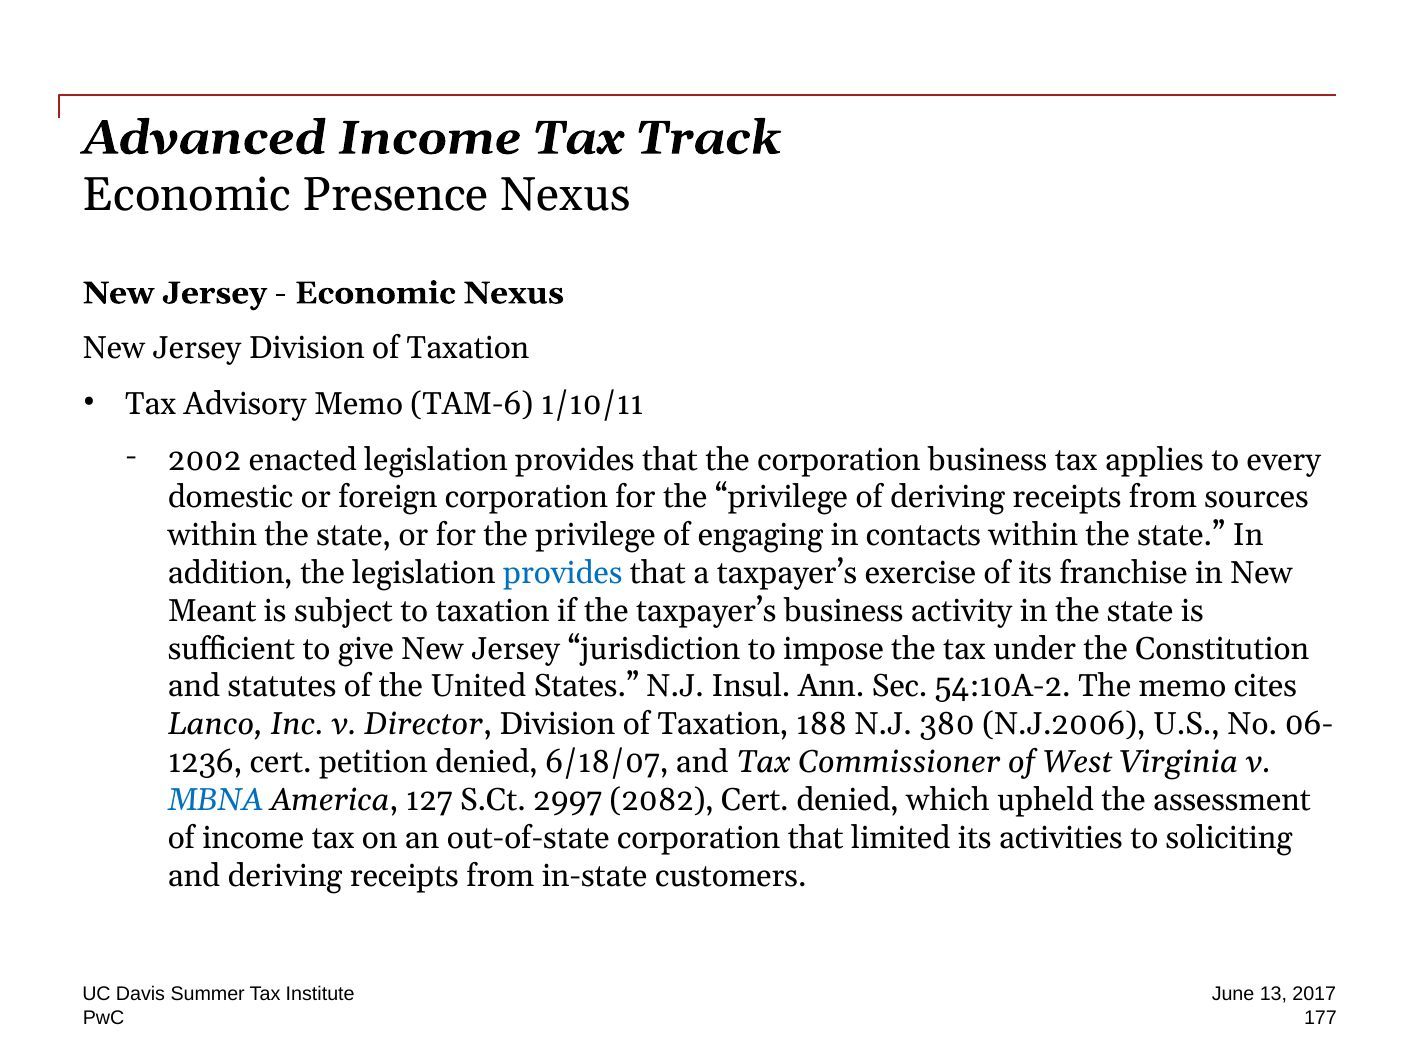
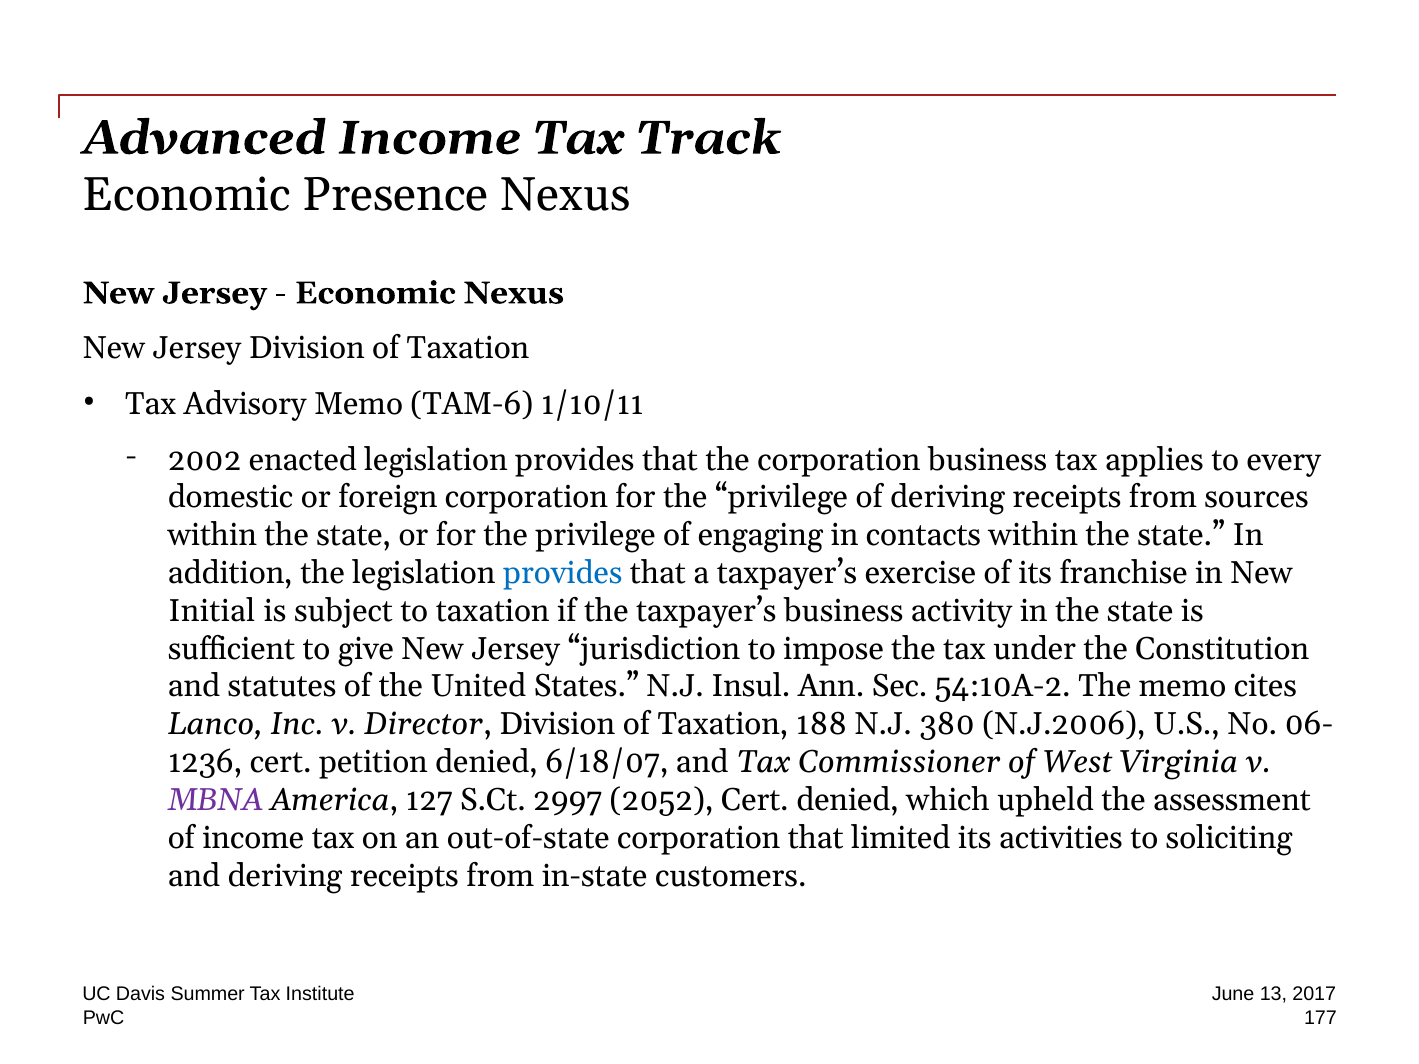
Meant: Meant -> Initial
MBNA colour: blue -> purple
2082: 2082 -> 2052
